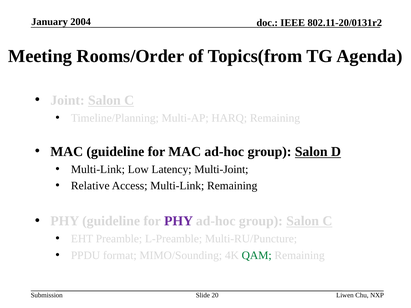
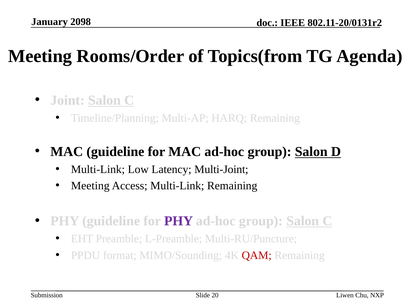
2004: 2004 -> 2098
Relative at (90, 186): Relative -> Meeting
QAM colour: green -> red
